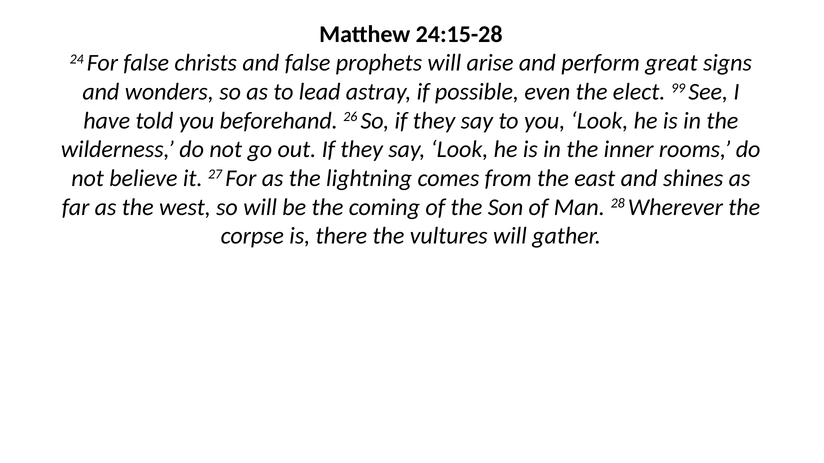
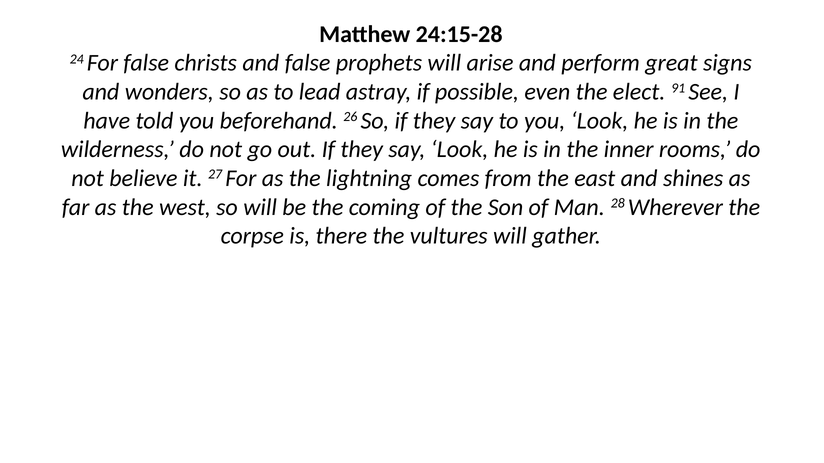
99: 99 -> 91
